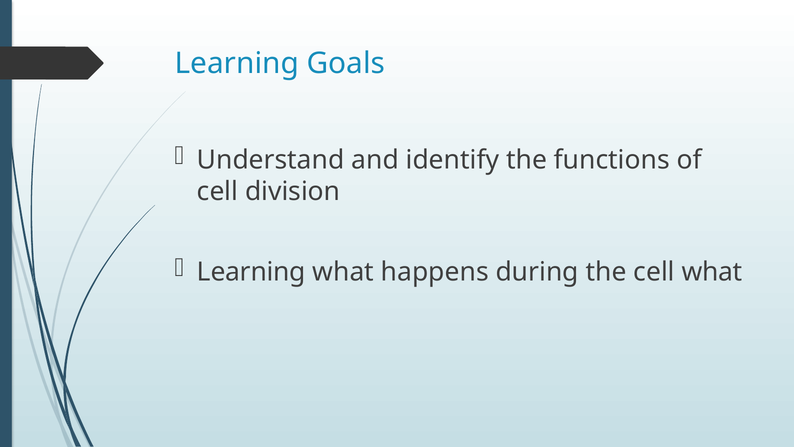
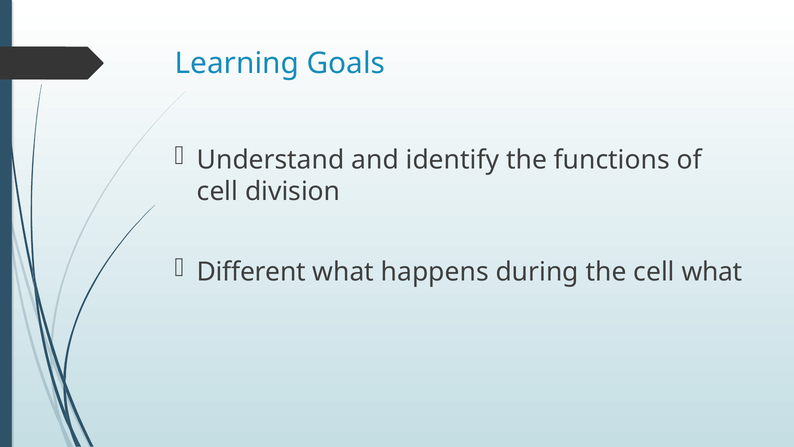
Learning at (251, 272): Learning -> Different
